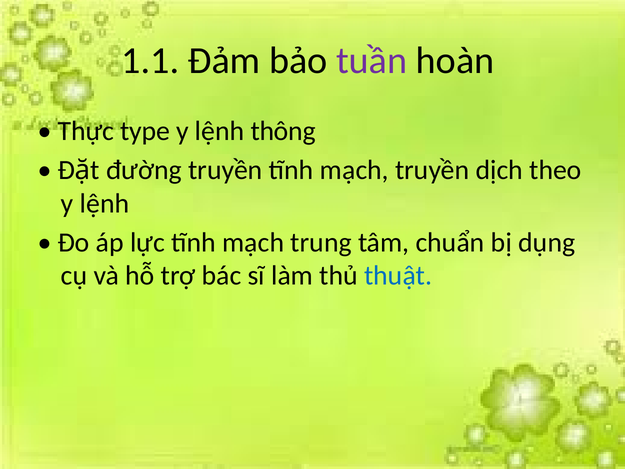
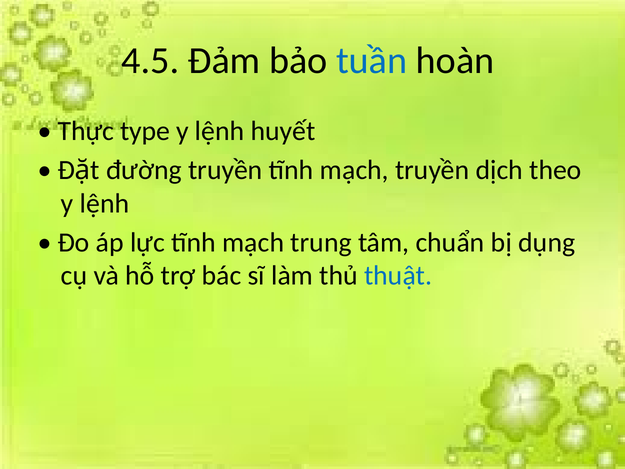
1.1: 1.1 -> 4.5
tuần colour: purple -> blue
thông: thông -> huyết
